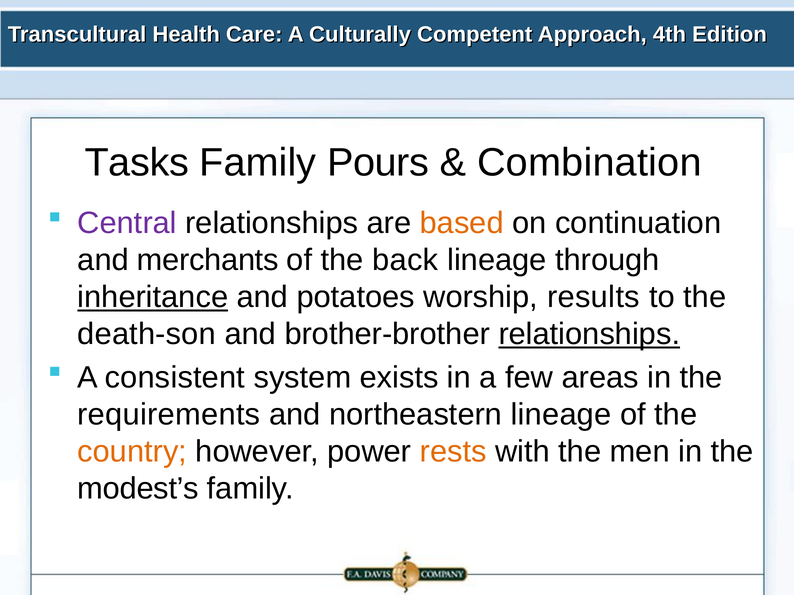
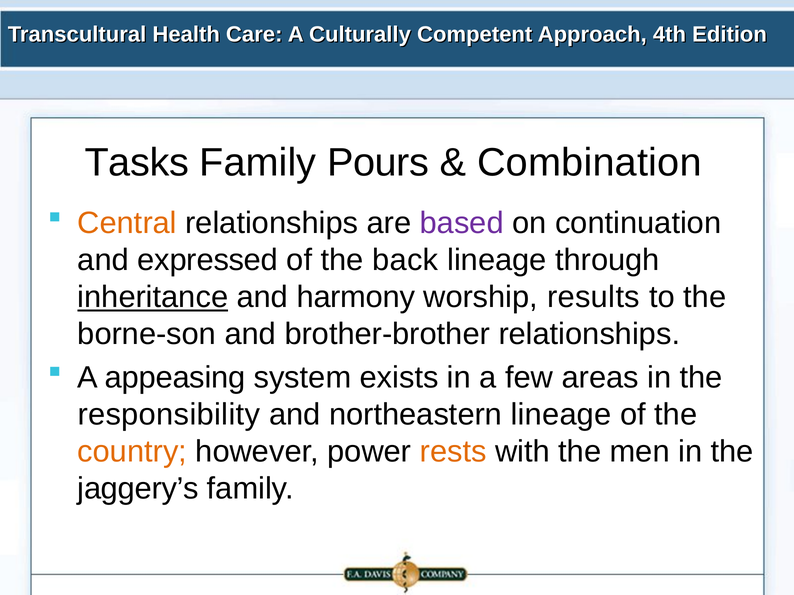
Central colour: purple -> orange
based colour: orange -> purple
merchants: merchants -> expressed
potatoes: potatoes -> harmony
death-son: death-son -> borne-son
relationships at (589, 334) underline: present -> none
consistent: consistent -> appeasing
requirements: requirements -> responsibility
modest’s: modest’s -> jaggery’s
